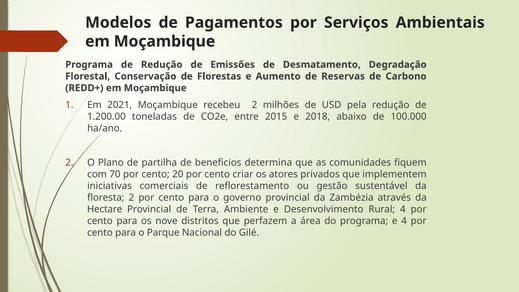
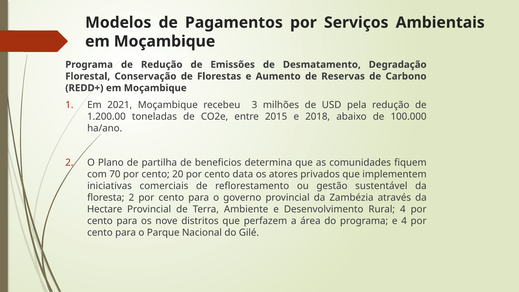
recebeu 2: 2 -> 3
criar: criar -> data
